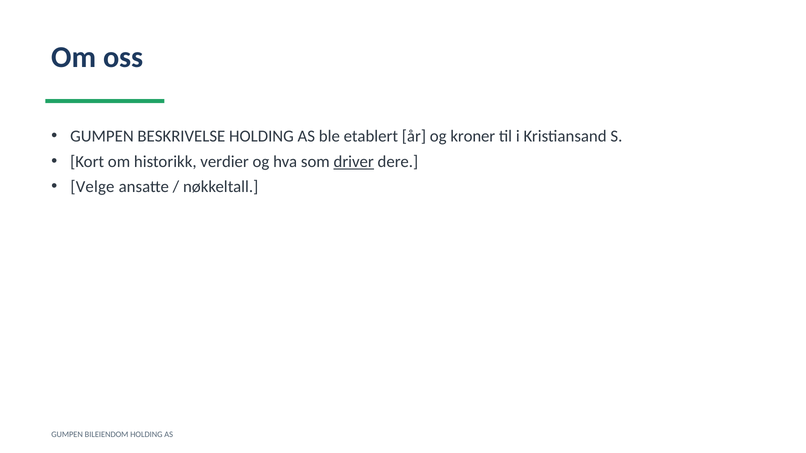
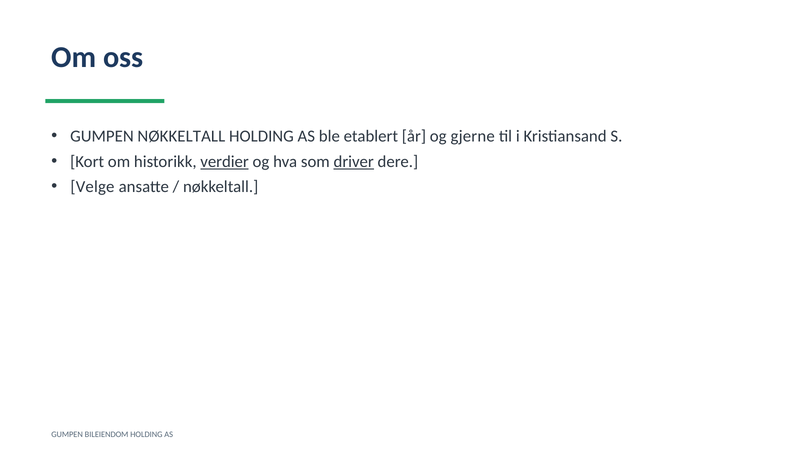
GUMPEN BESKRIVELSE: BESKRIVELSE -> NØKKELTALL
kroner: kroner -> gjerne
verdier underline: none -> present
